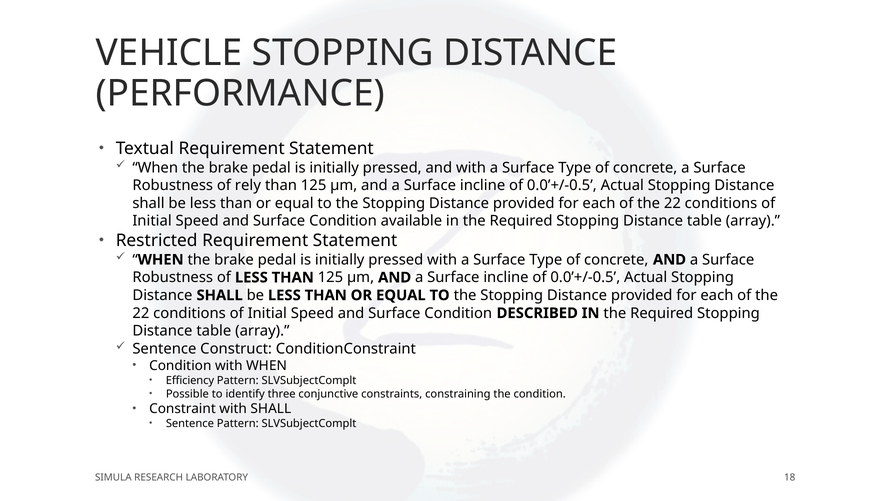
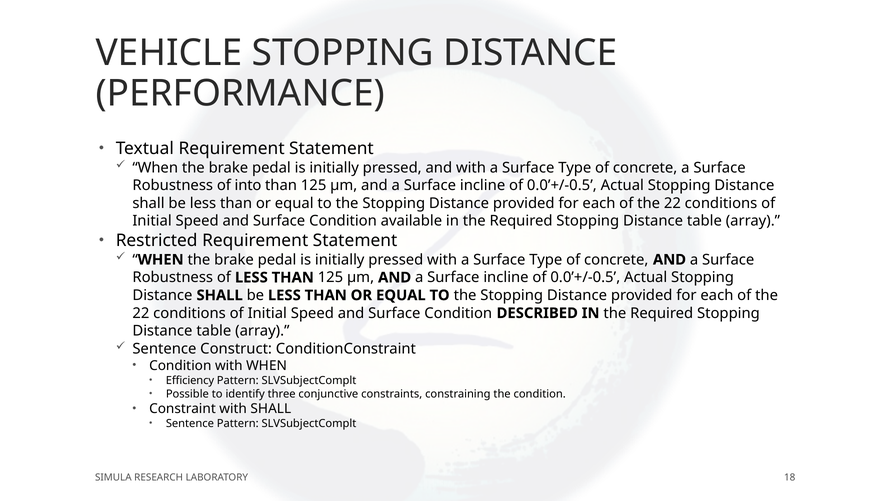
rely: rely -> into
